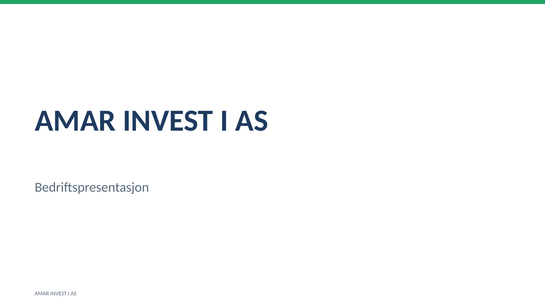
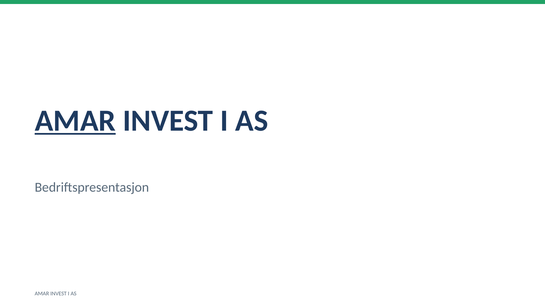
AMAR at (75, 121) underline: none -> present
